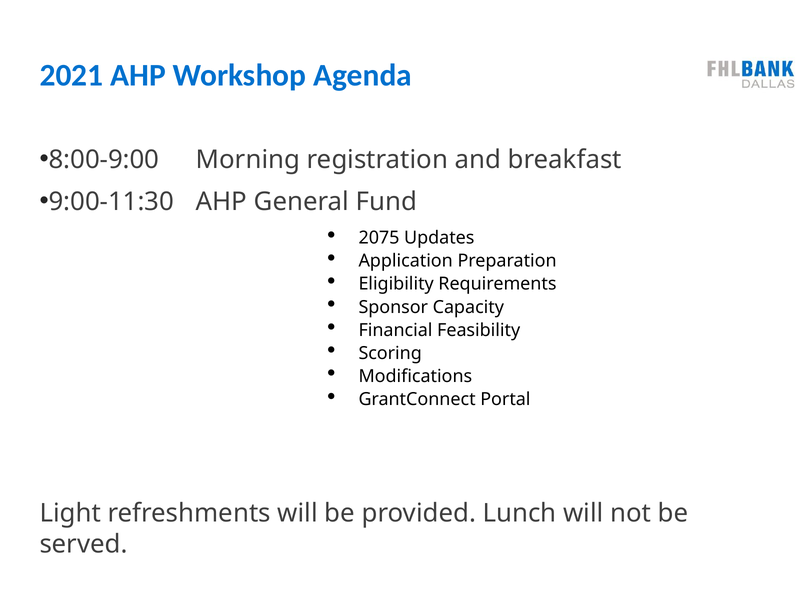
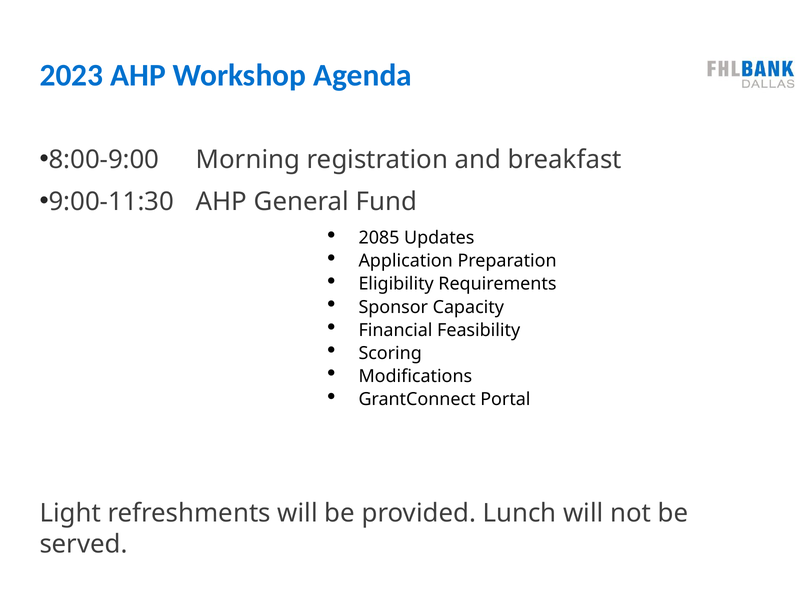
2021: 2021 -> 2023
2075: 2075 -> 2085
